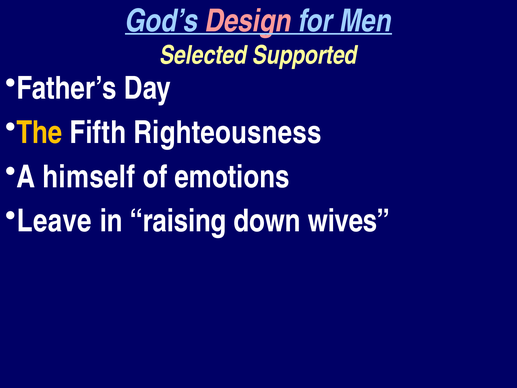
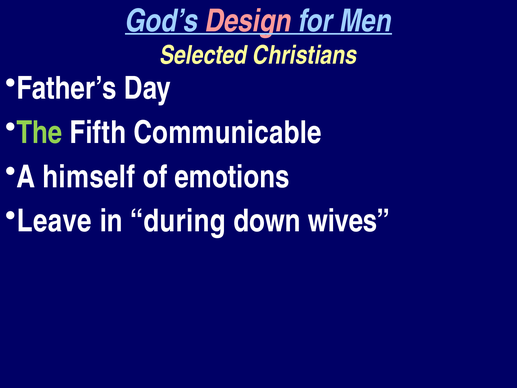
Supported: Supported -> Christians
The colour: yellow -> light green
Righteousness: Righteousness -> Communicable
raising: raising -> during
